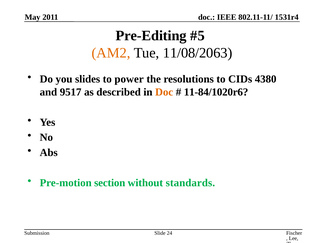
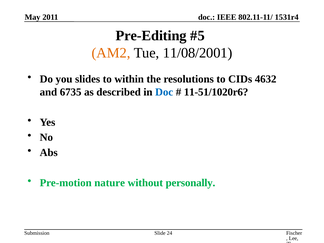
11/08/2063: 11/08/2063 -> 11/08/2001
power: power -> within
4380: 4380 -> 4632
9517: 9517 -> 6735
Doc at (164, 92) colour: orange -> blue
11-84/1020r6: 11-84/1020r6 -> 11-51/1020r6
section: section -> nature
standards: standards -> personally
